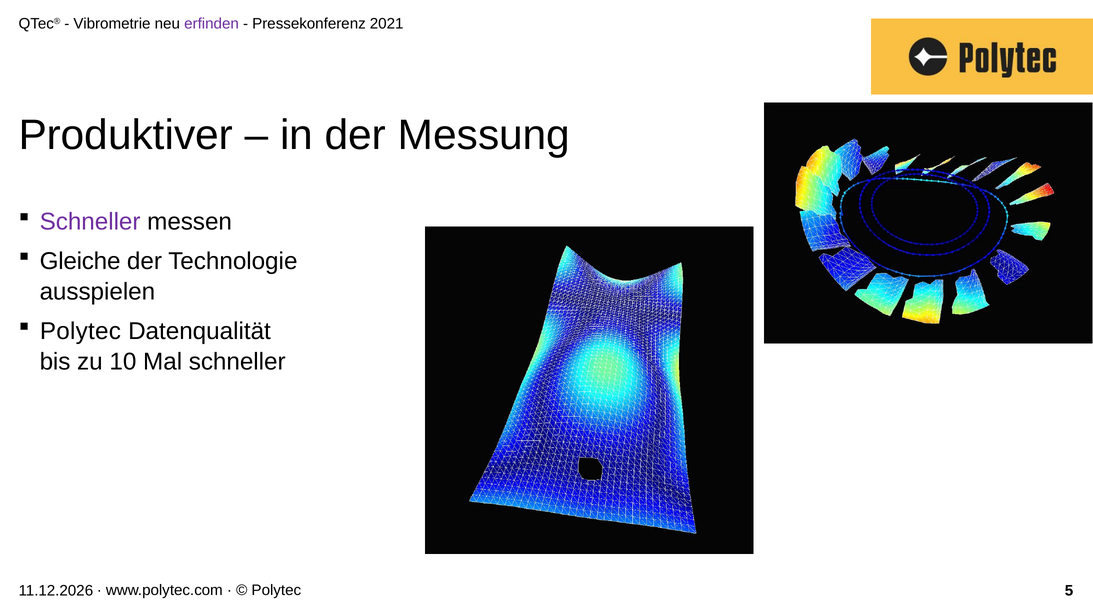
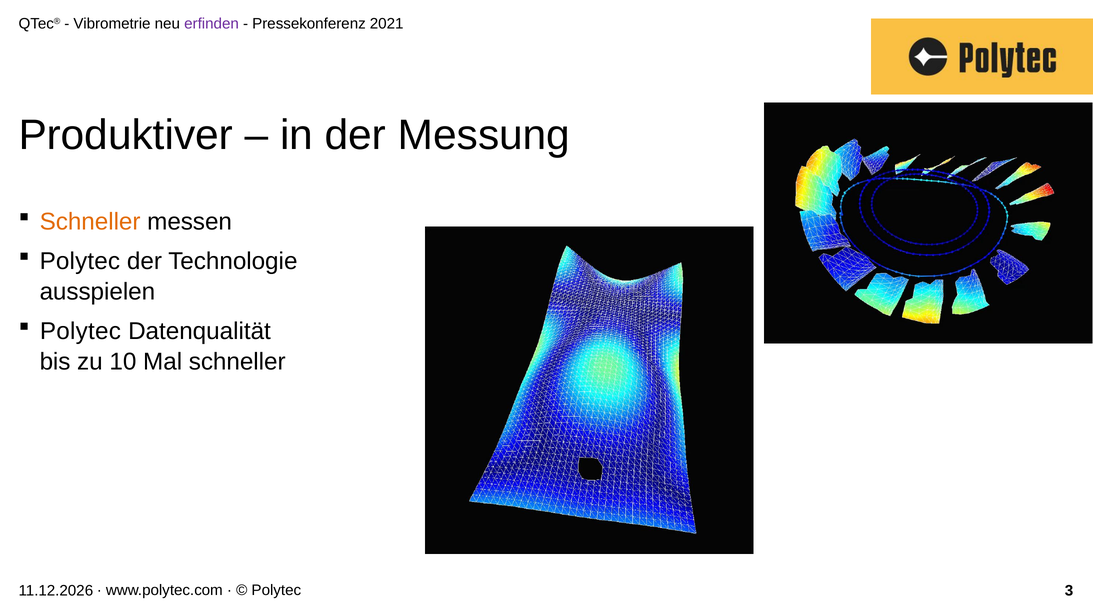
Schneller at (90, 222) colour: purple -> orange
Gleiche at (80, 261): Gleiche -> Polytec
5: 5 -> 3
